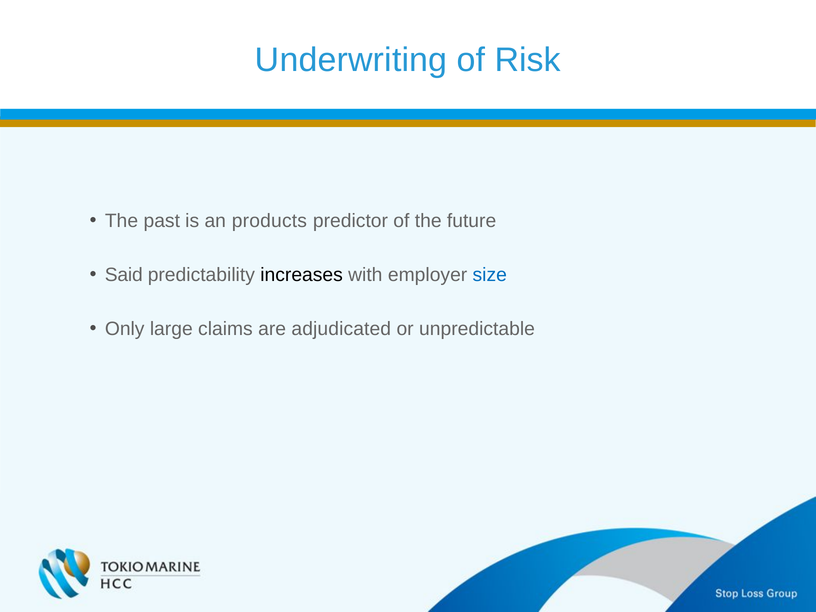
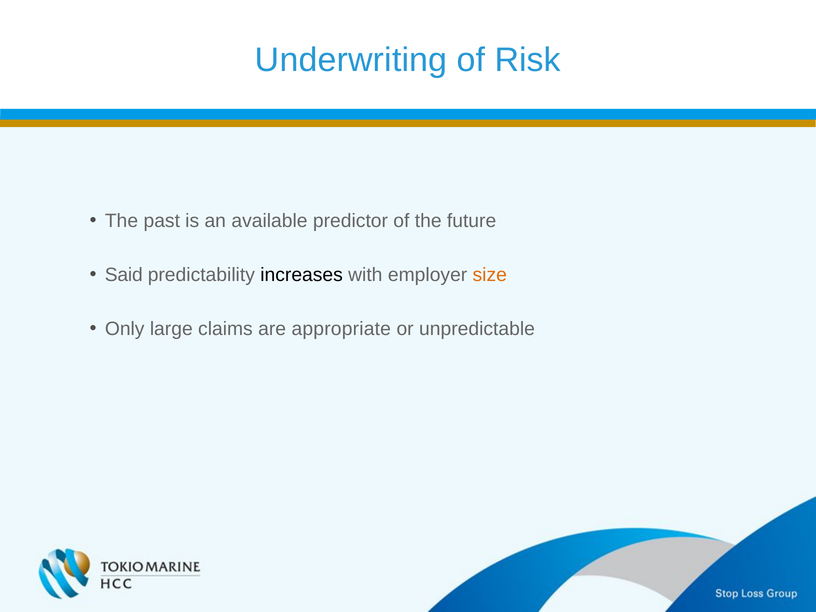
products: products -> available
size colour: blue -> orange
adjudicated: adjudicated -> appropriate
